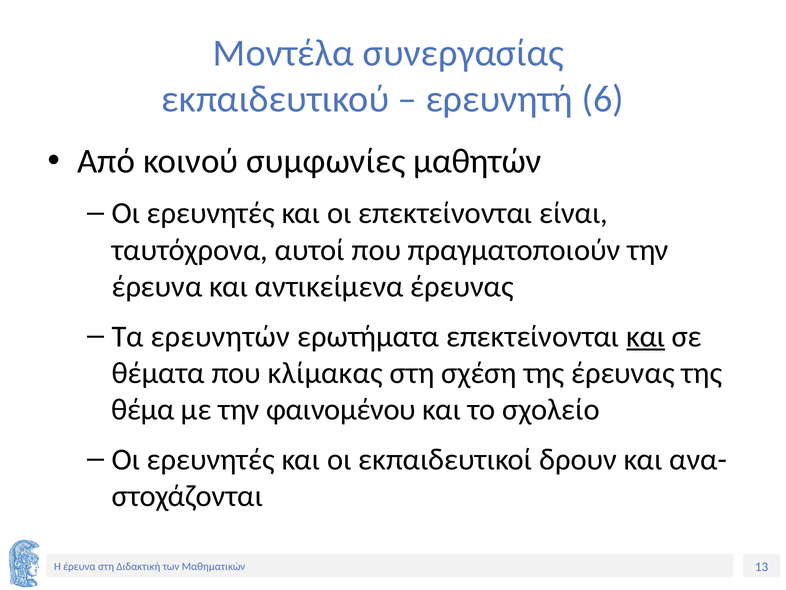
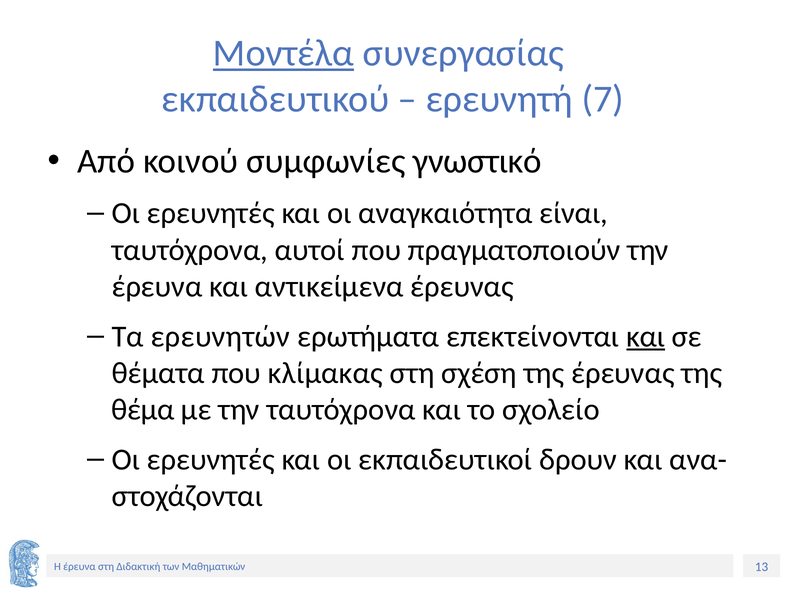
Μοντέλα underline: none -> present
6: 6 -> 7
μαθητών: μαθητών -> γνωστικό
οι επεκτείνονται: επεκτείνονται -> αναγκαιότητα
την φαινομένου: φαινομένου -> ταυτόχρονα
